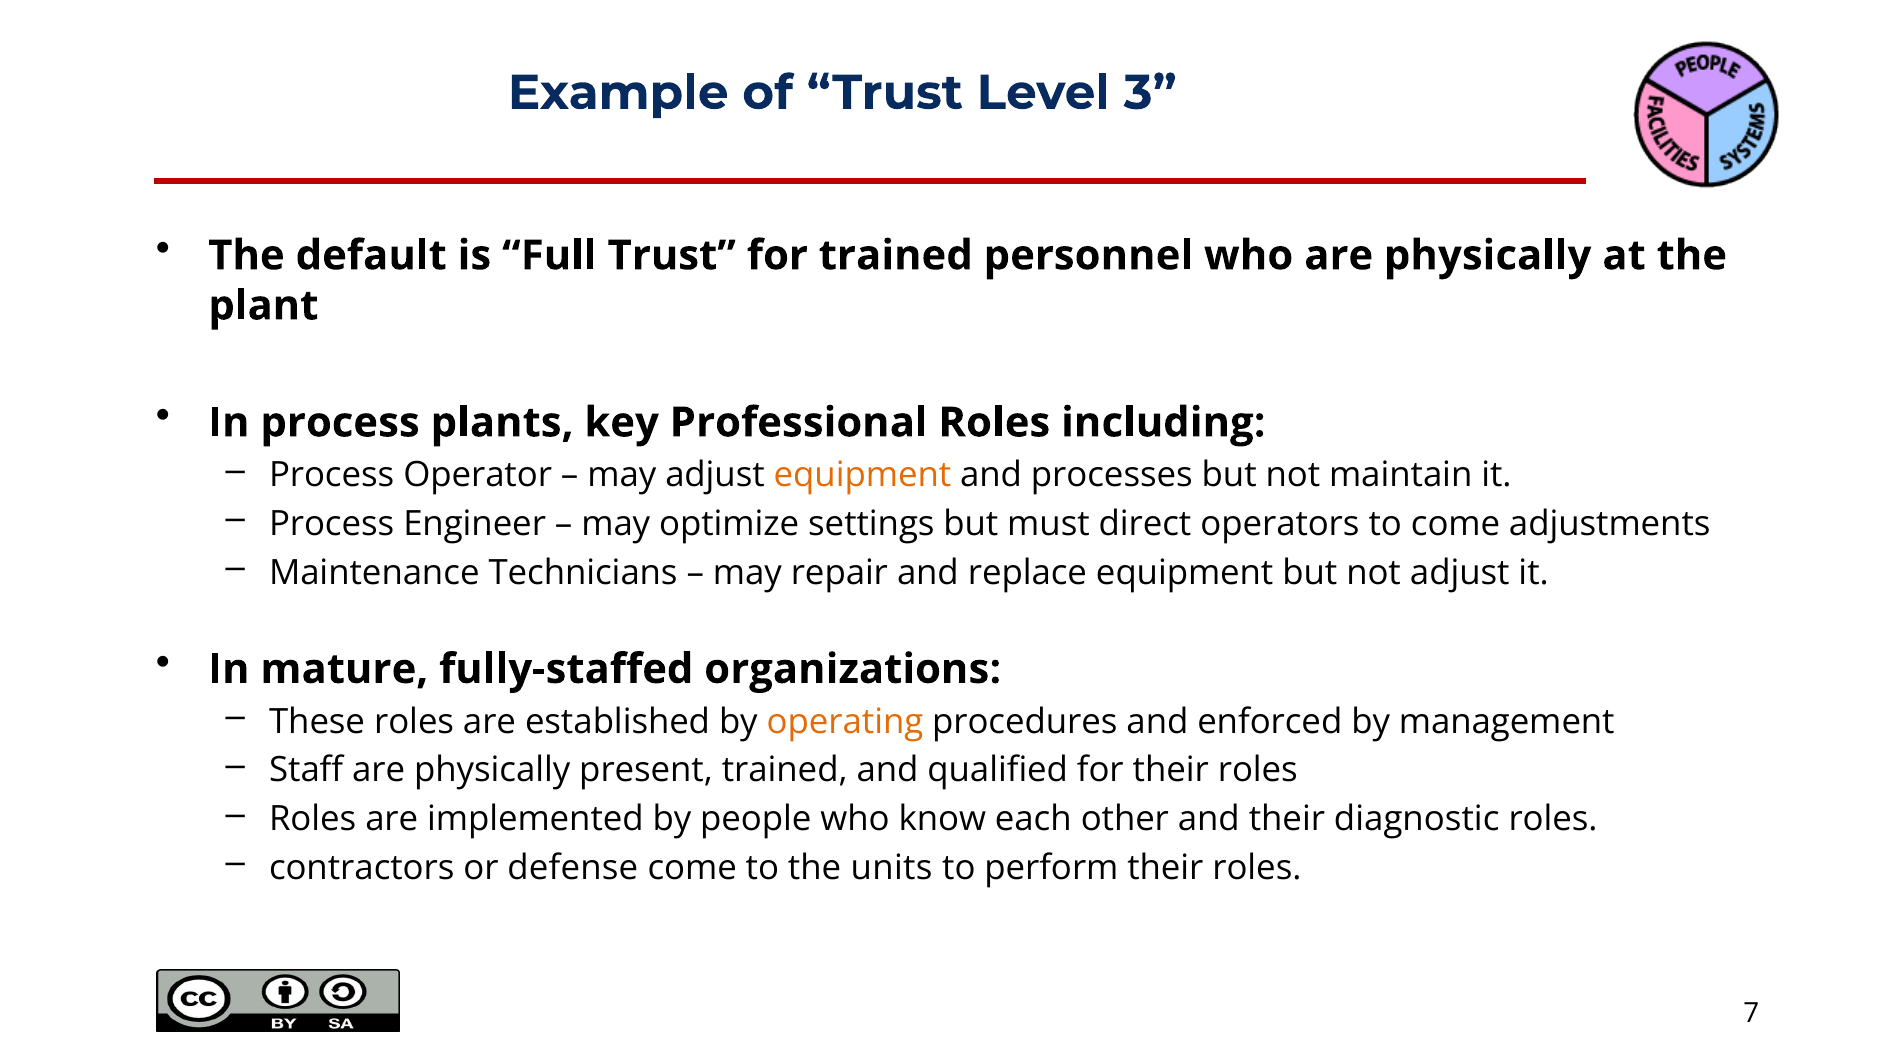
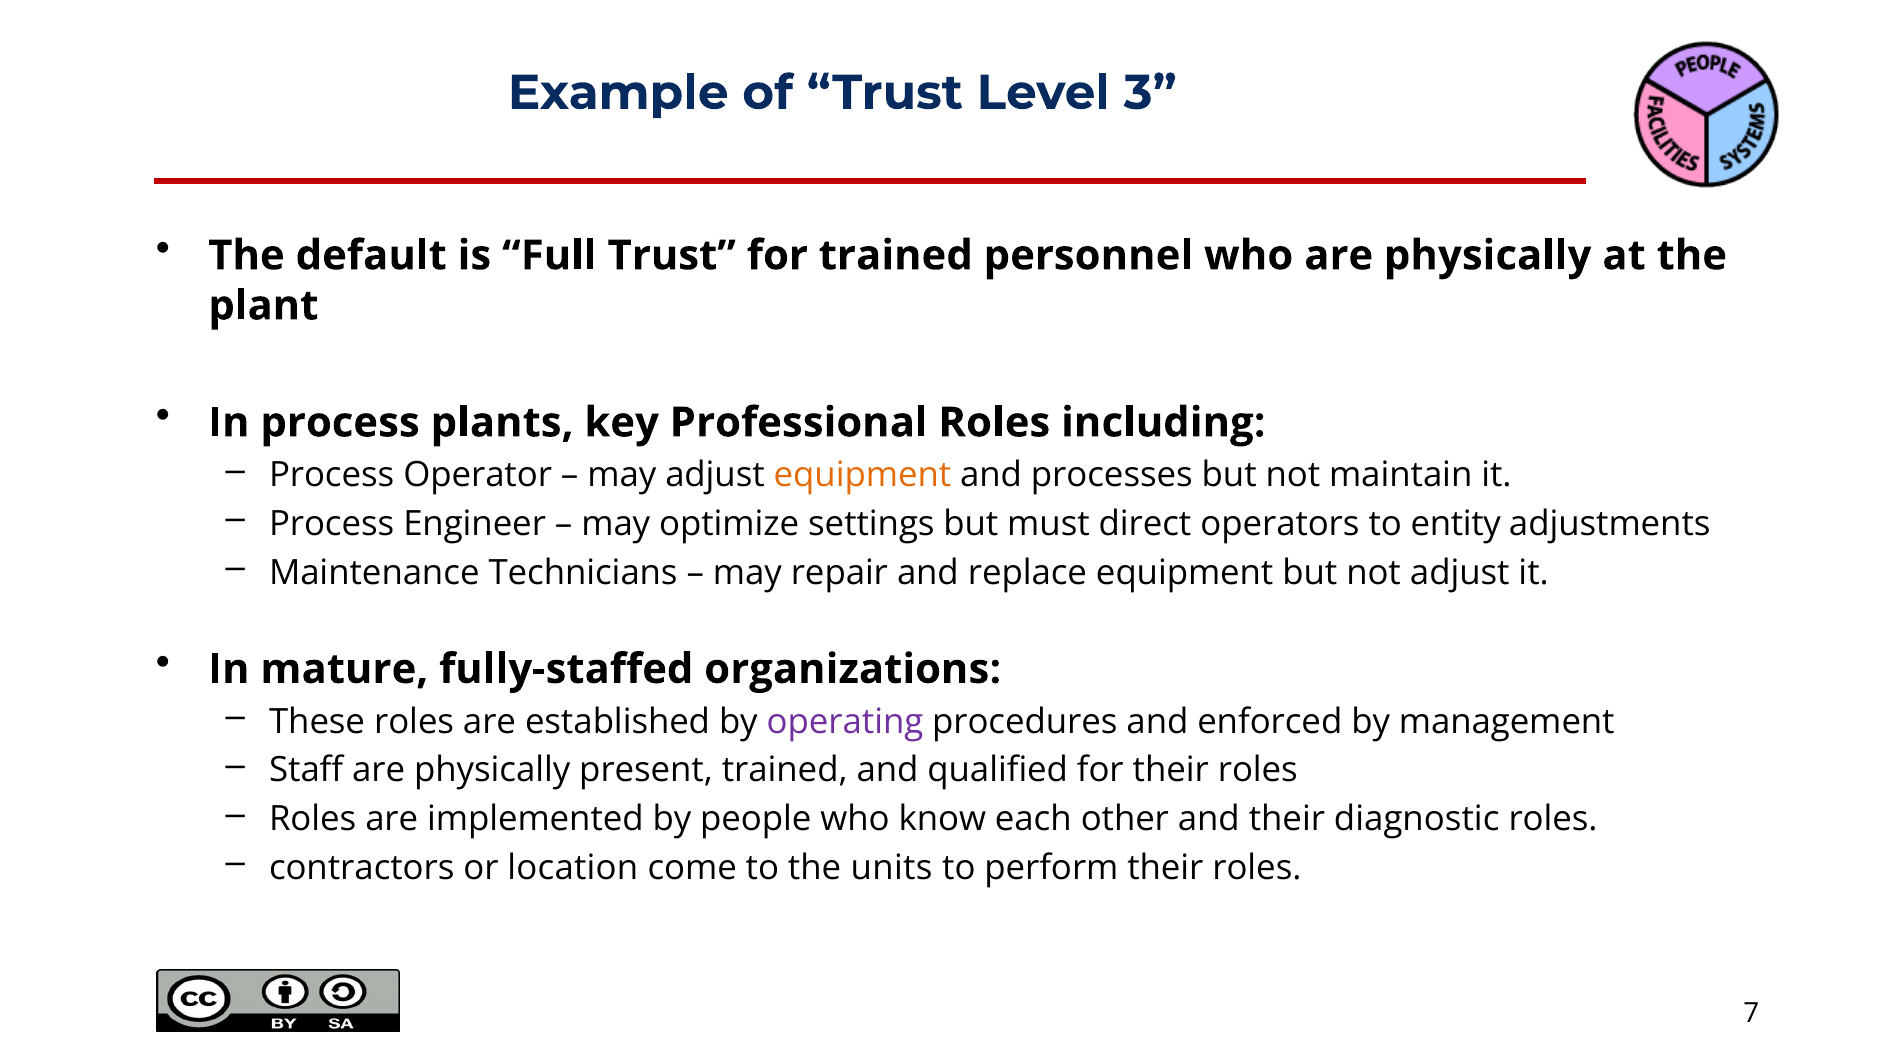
to come: come -> entity
operating colour: orange -> purple
defense: defense -> location
